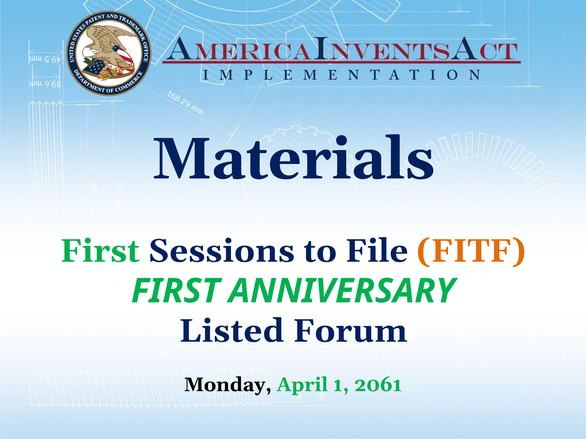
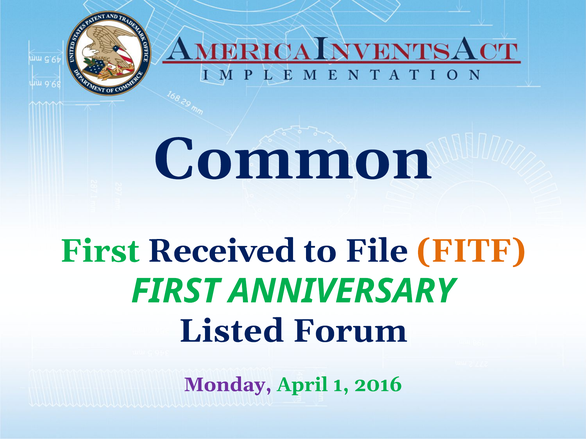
Materials: Materials -> Common
Sessions: Sessions -> Received
Monday colour: black -> purple
2061: 2061 -> 2016
